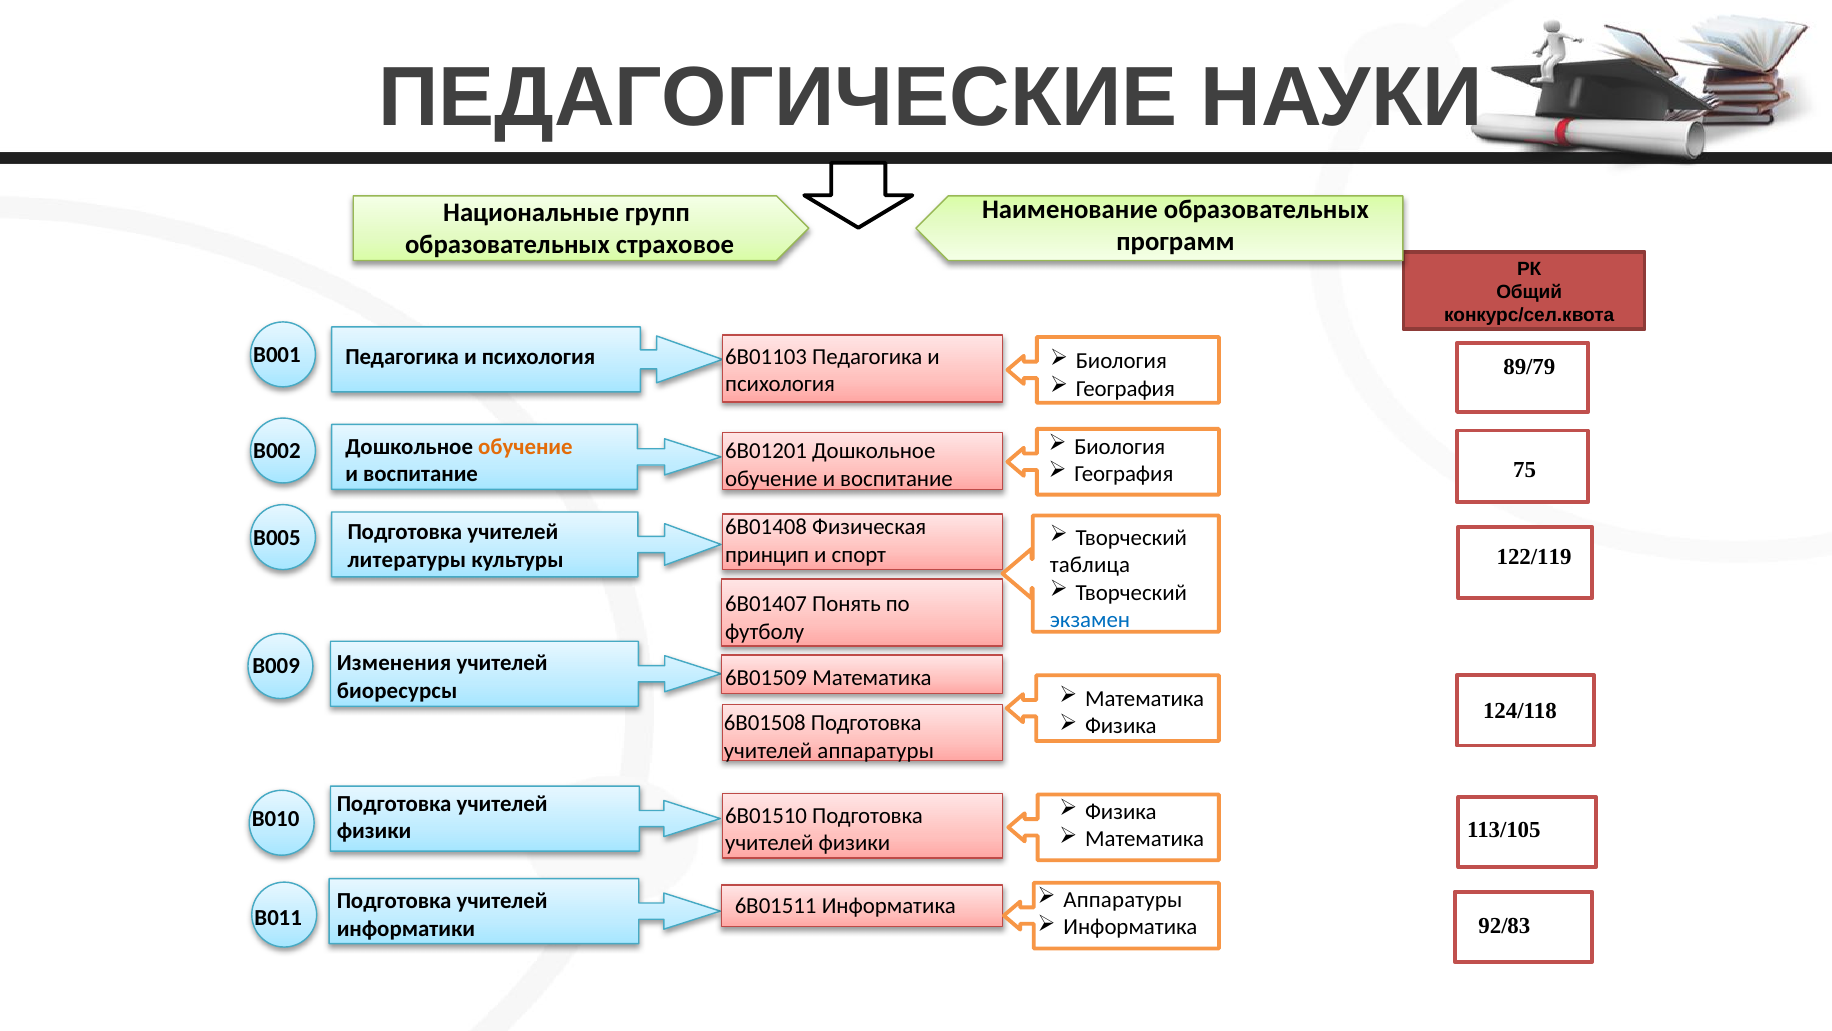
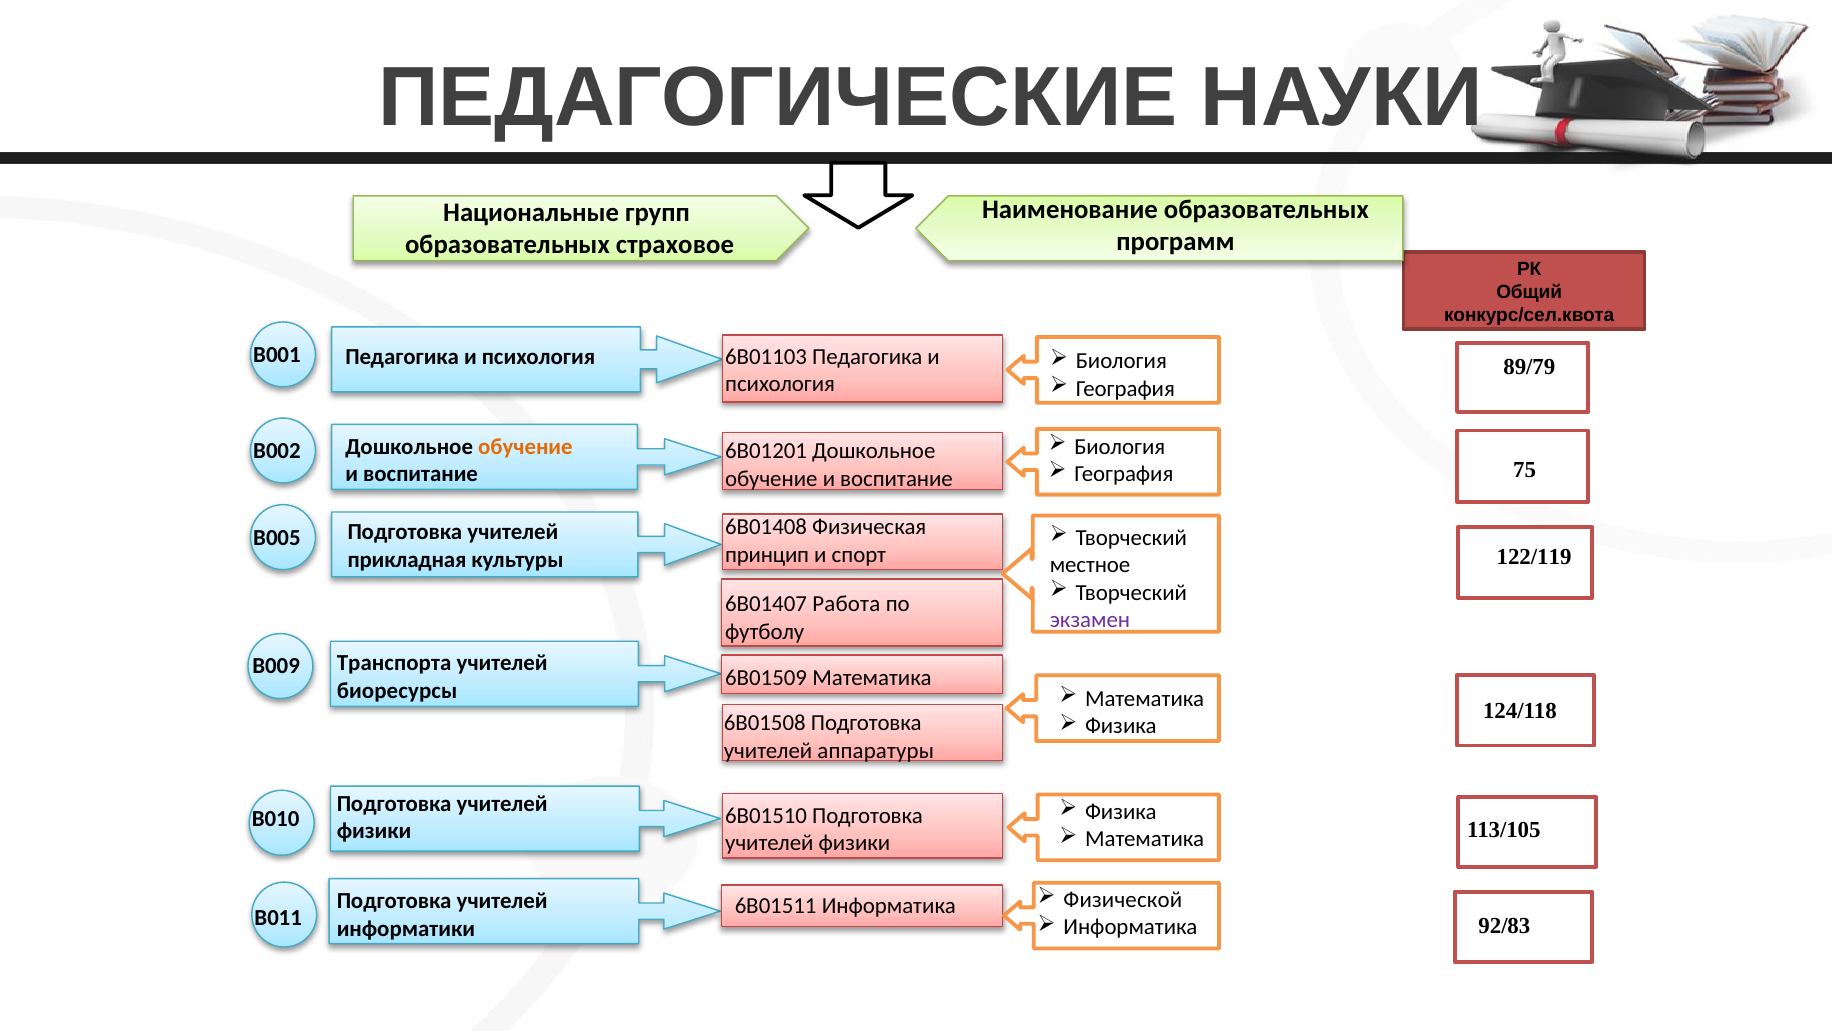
литературы: литературы -> прикладная
таблица: таблица -> местное
Понять: Понять -> Работа
экзамен colour: blue -> purple
Изменения: Изменения -> Транспорта
Аппаратуры at (1123, 899): Аппаратуры -> Физической
